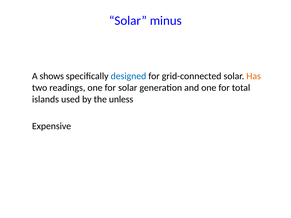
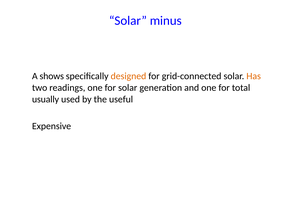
designed colour: blue -> orange
islands: islands -> usually
unless: unless -> useful
